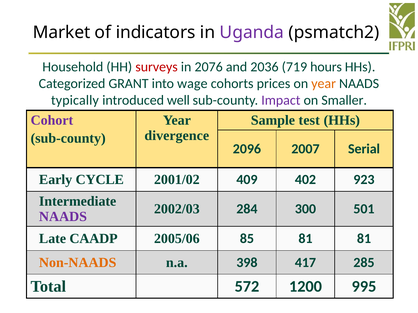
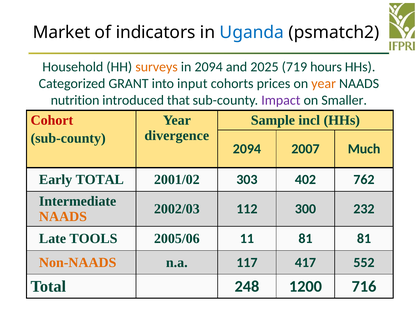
Uganda colour: purple -> blue
surveys colour: red -> orange
in 2076: 2076 -> 2094
2036: 2036 -> 2025
wage: wage -> input
typically: typically -> nutrition
well: well -> that
Cohort colour: purple -> red
test: test -> incl
2096 at (247, 149): 2096 -> 2094
Serial: Serial -> Much
Early CYCLE: CYCLE -> TOTAL
409: 409 -> 303
923: 923 -> 762
284: 284 -> 112
501: 501 -> 232
NAADS at (63, 217) colour: purple -> orange
CAADP: CAADP -> TOOLS
85: 85 -> 11
398: 398 -> 117
285: 285 -> 552
572: 572 -> 248
995: 995 -> 716
